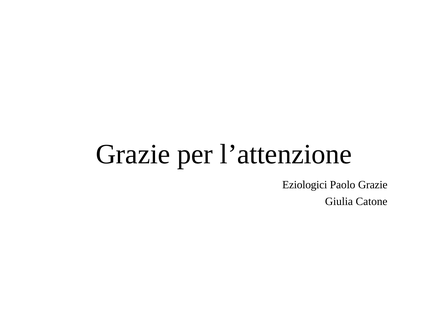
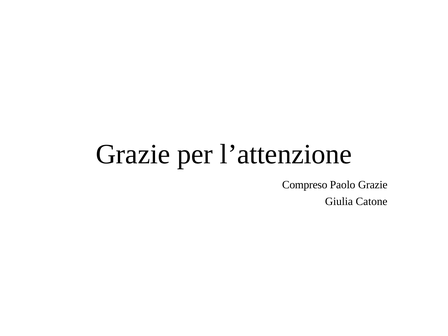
Eziologici: Eziologici -> Compreso
